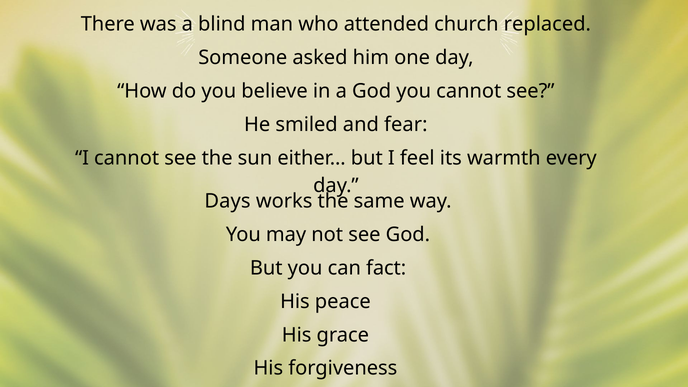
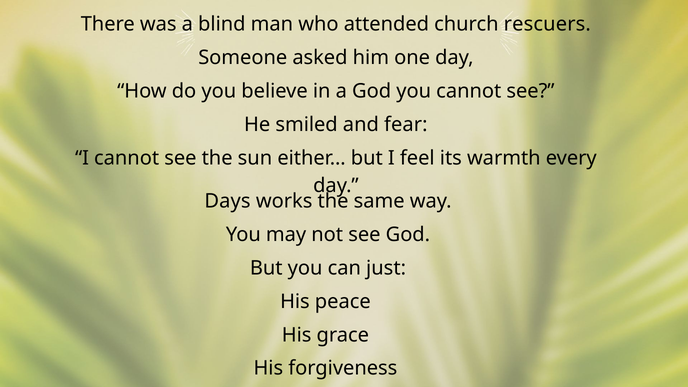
replaced: replaced -> rescuers
fact: fact -> just
